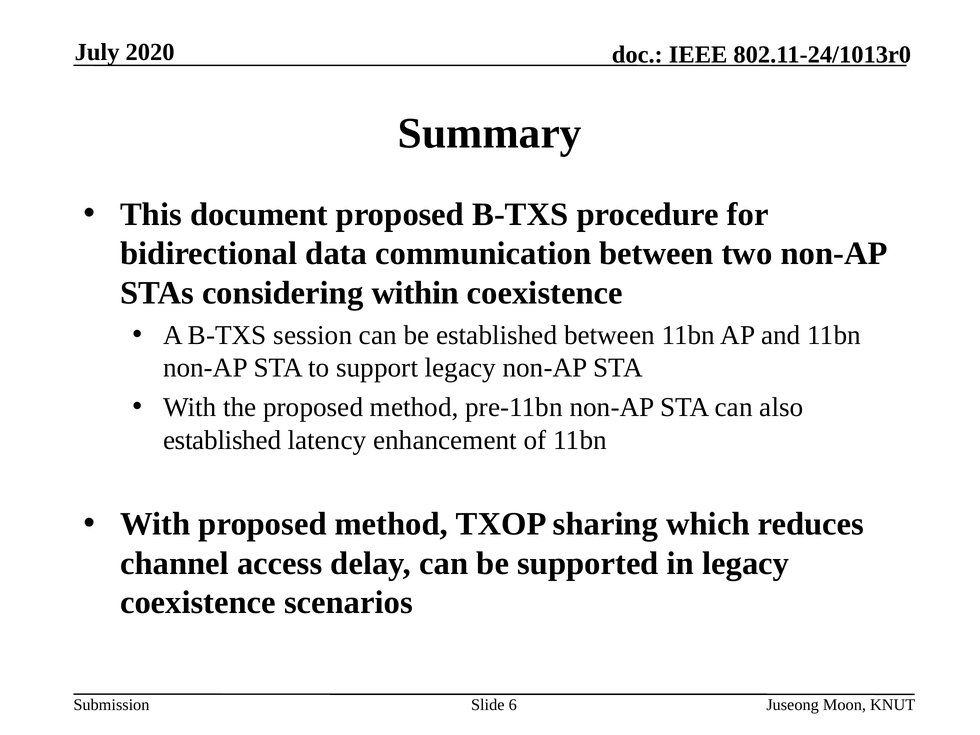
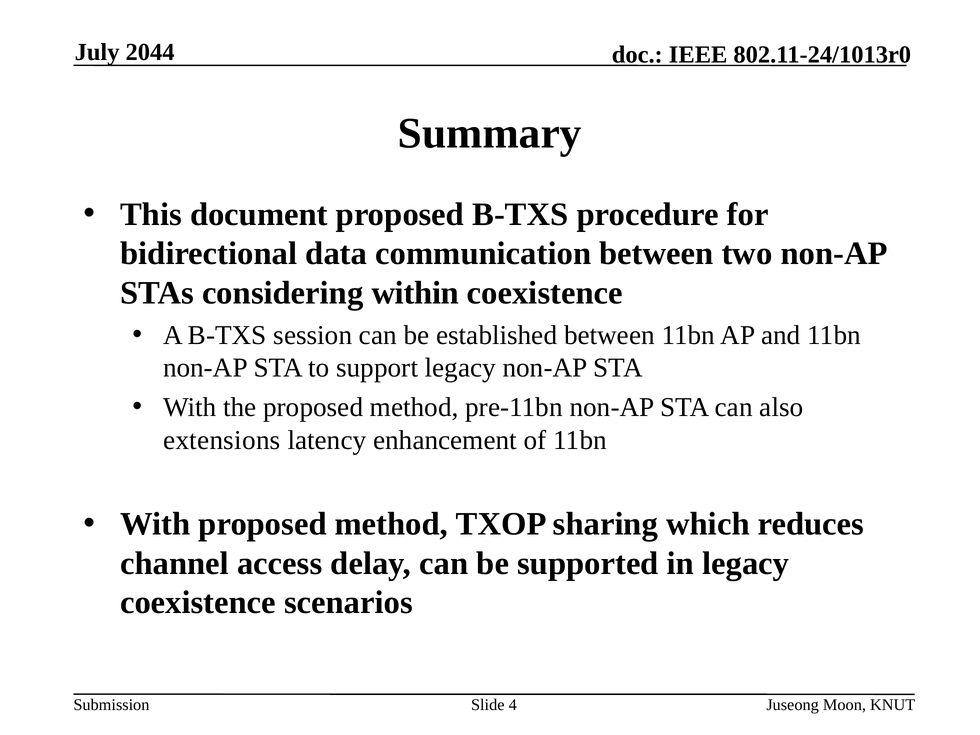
2020: 2020 -> 2044
established at (222, 440): established -> extensions
6: 6 -> 4
